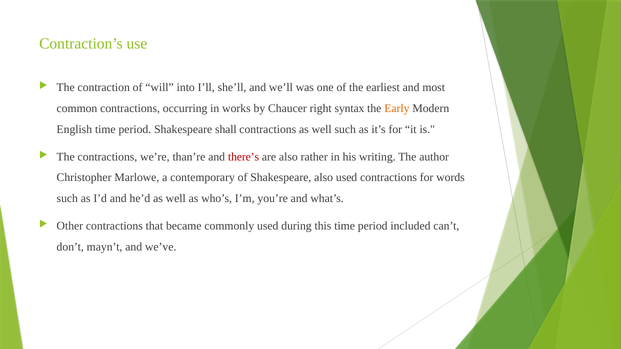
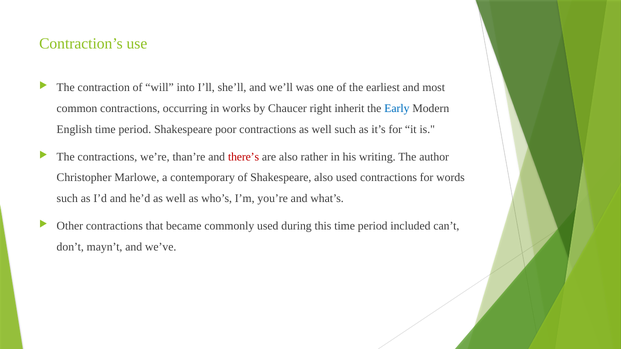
syntax: syntax -> inherit
Early colour: orange -> blue
shall: shall -> poor
